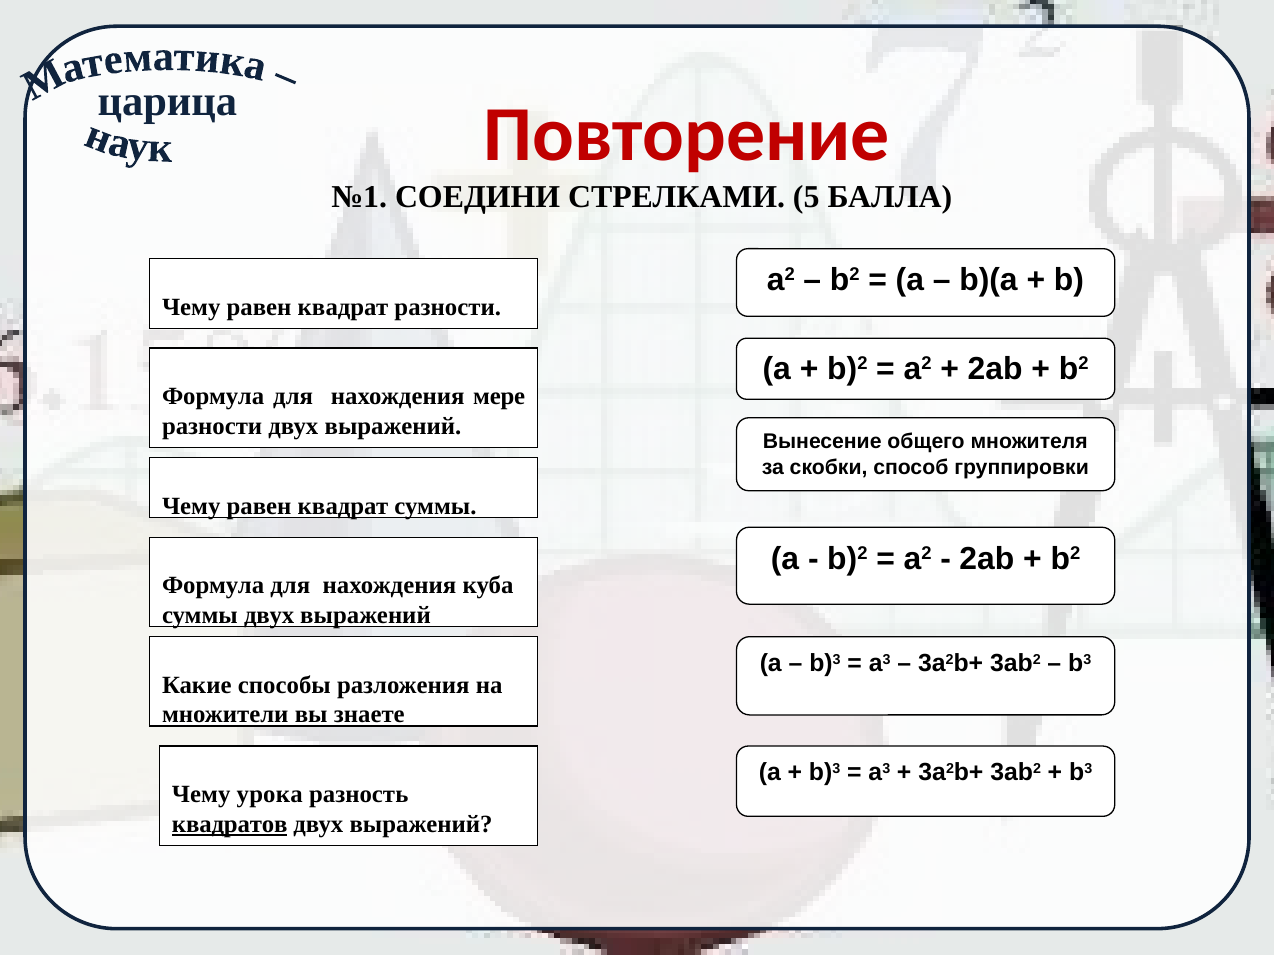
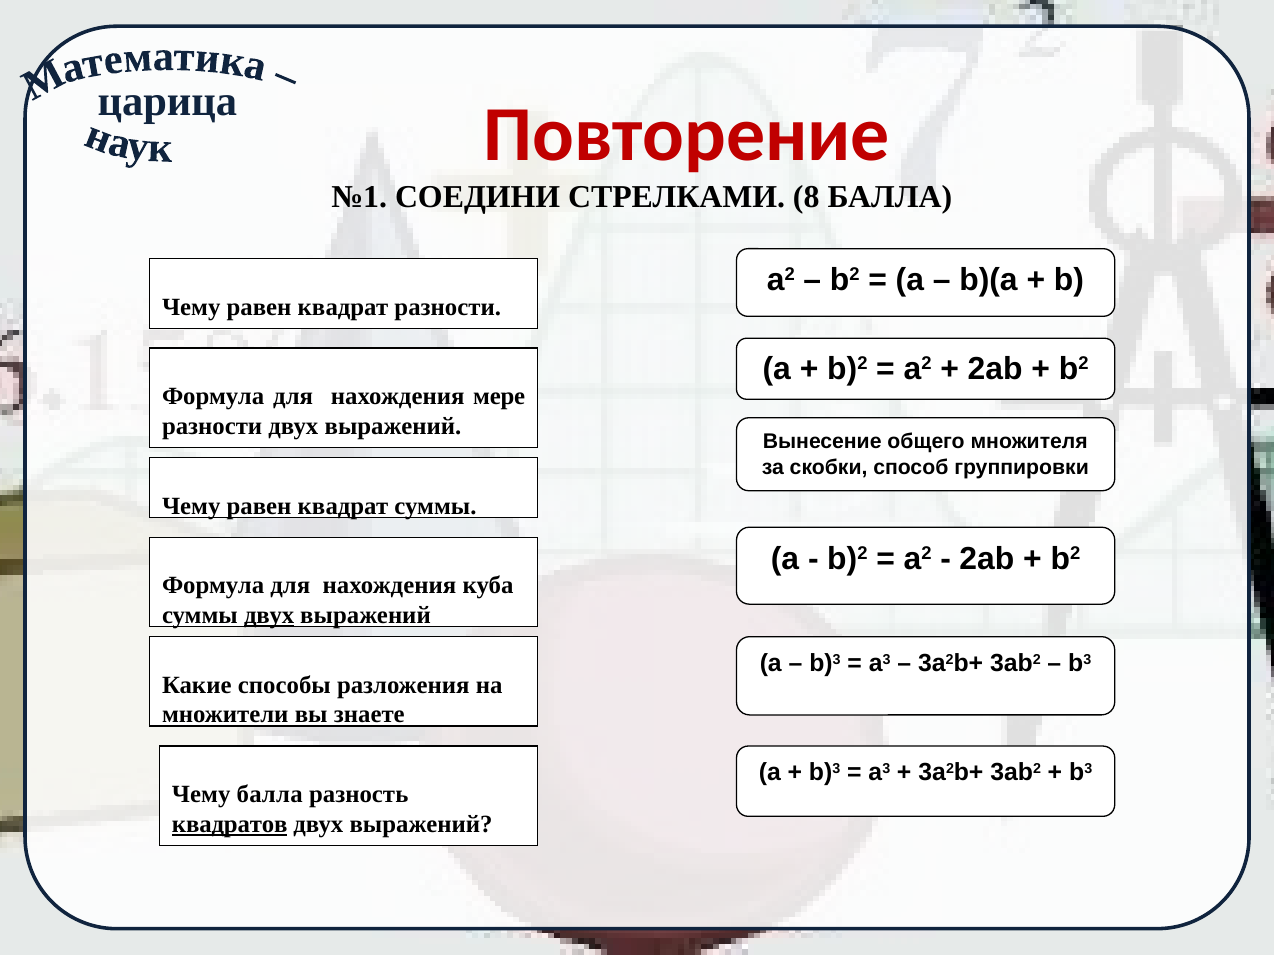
5: 5 -> 8
двух at (269, 616) underline: none -> present
Чему урока: урока -> балла
